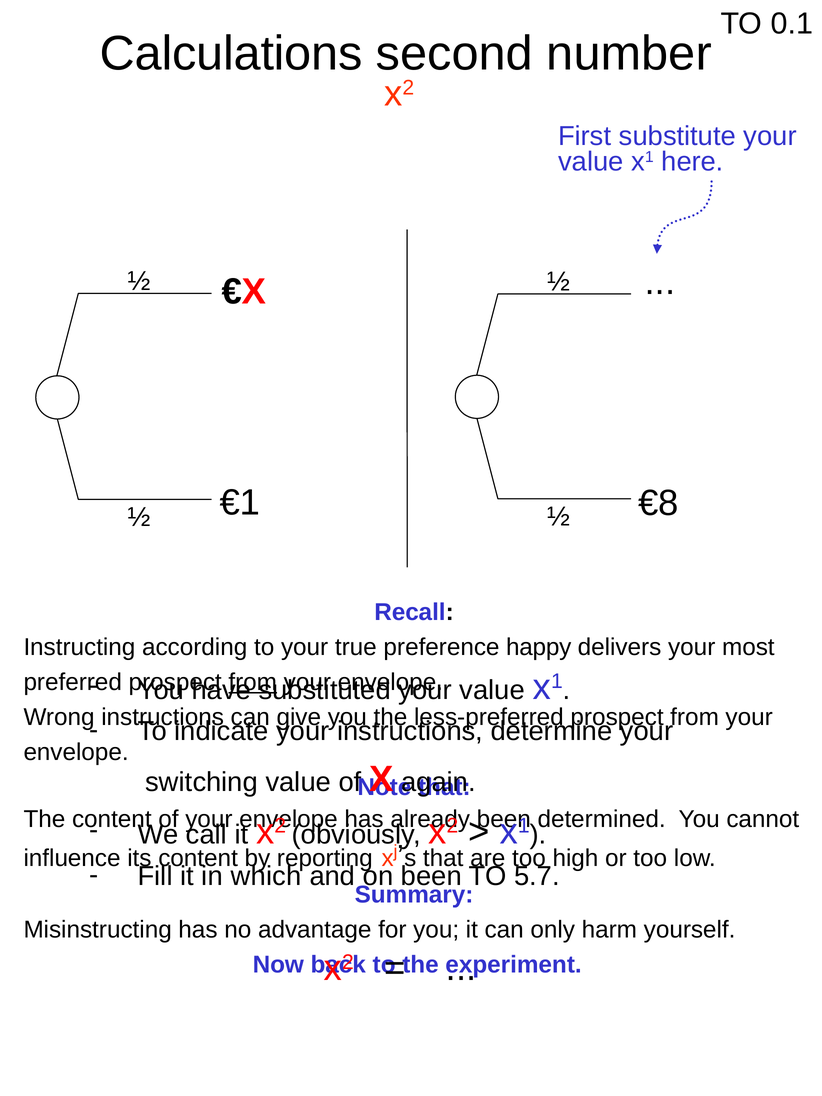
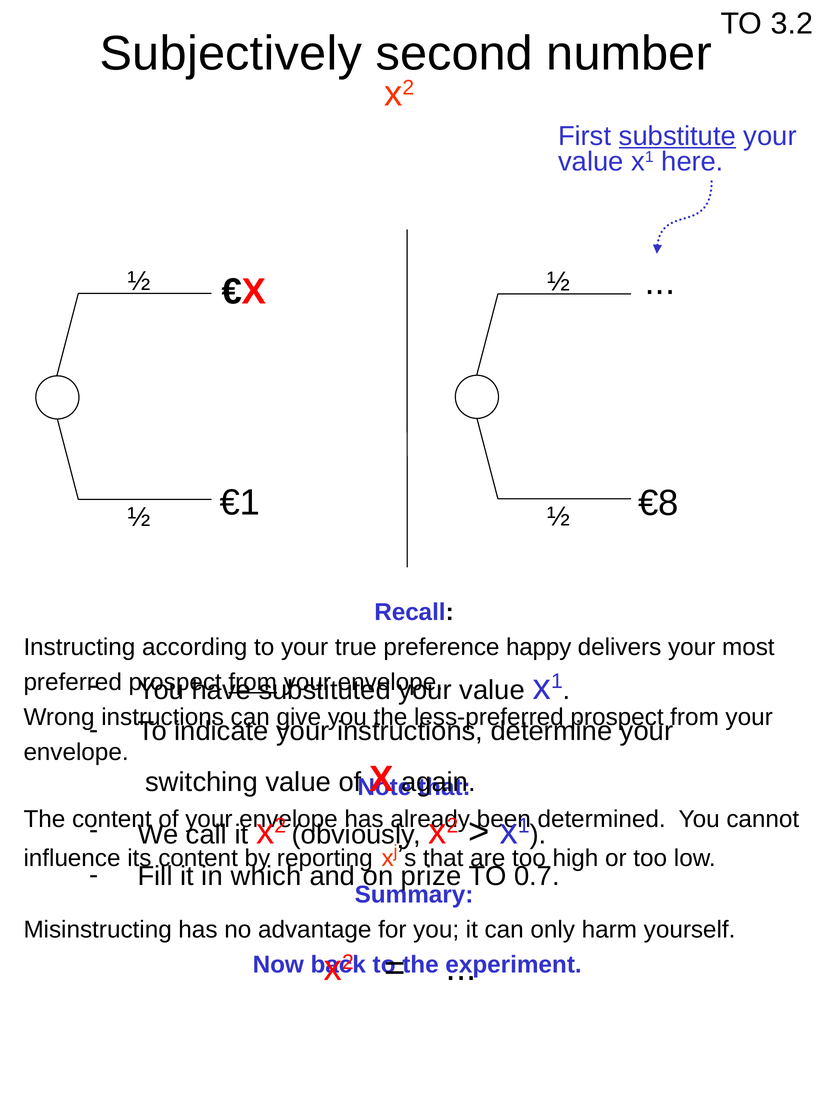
0.1: 0.1 -> 3.2
Calculations: Calculations -> Subjectively
substitute underline: none -> present
on been: been -> prize
5.7: 5.7 -> 0.7
